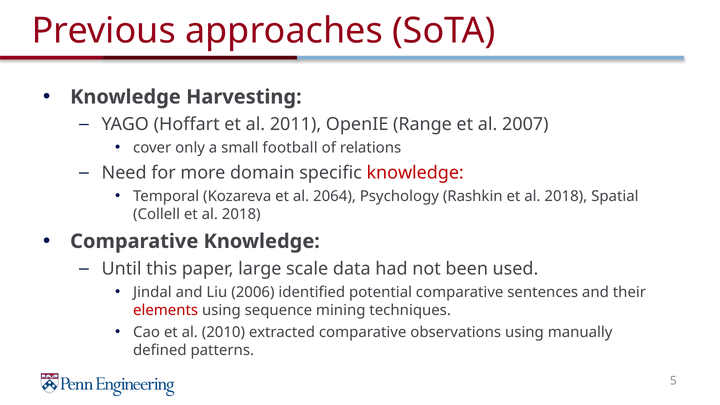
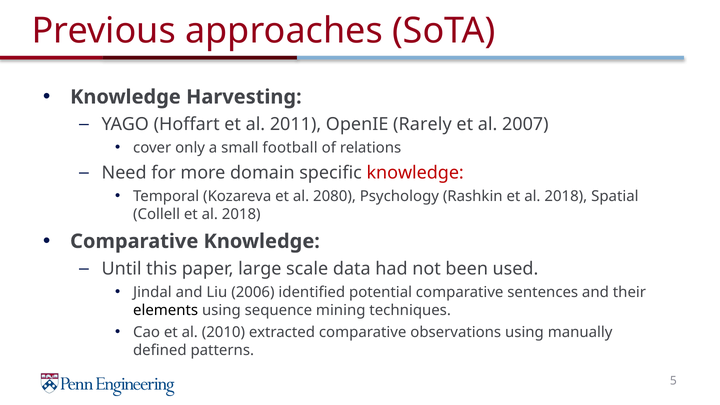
Range: Range -> Rarely
2064: 2064 -> 2080
elements colour: red -> black
